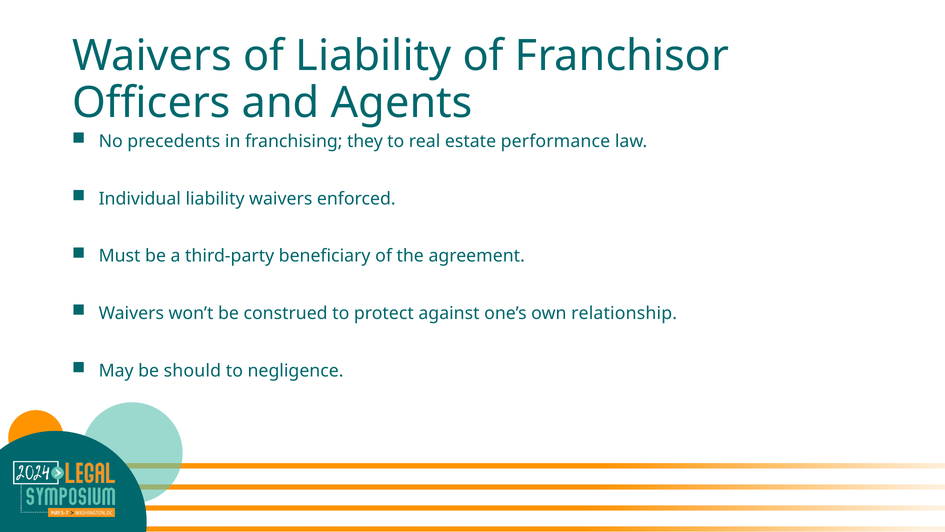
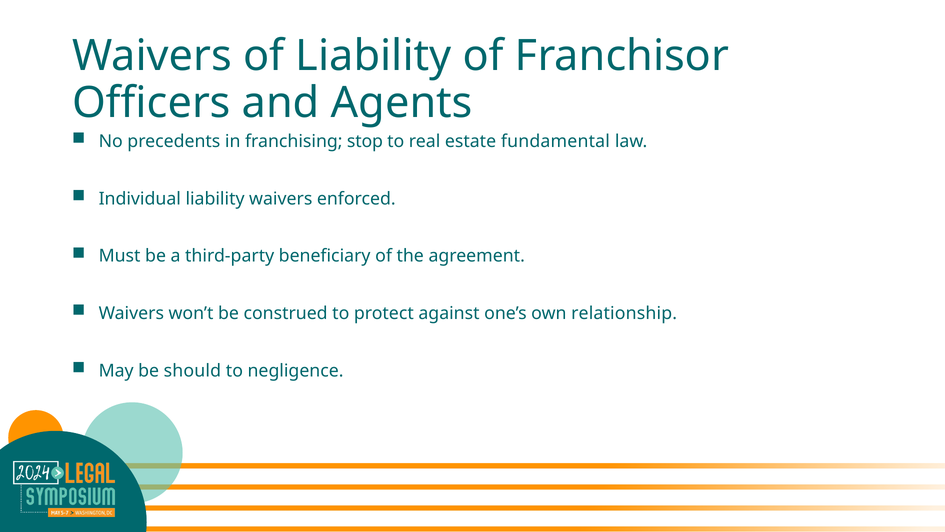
they: they -> stop
performance: performance -> fundamental
